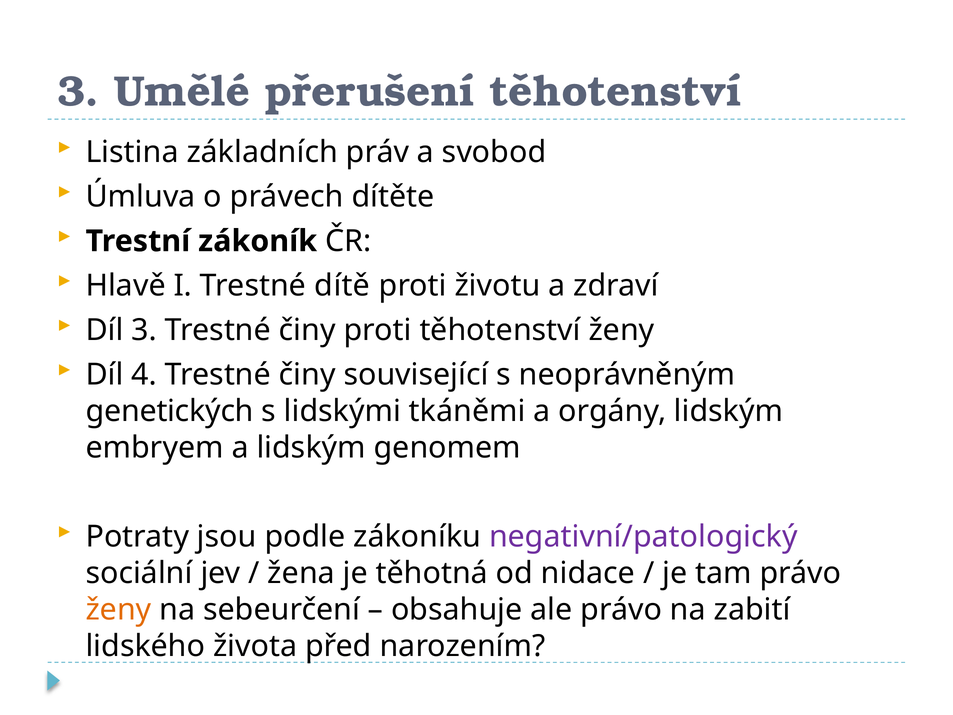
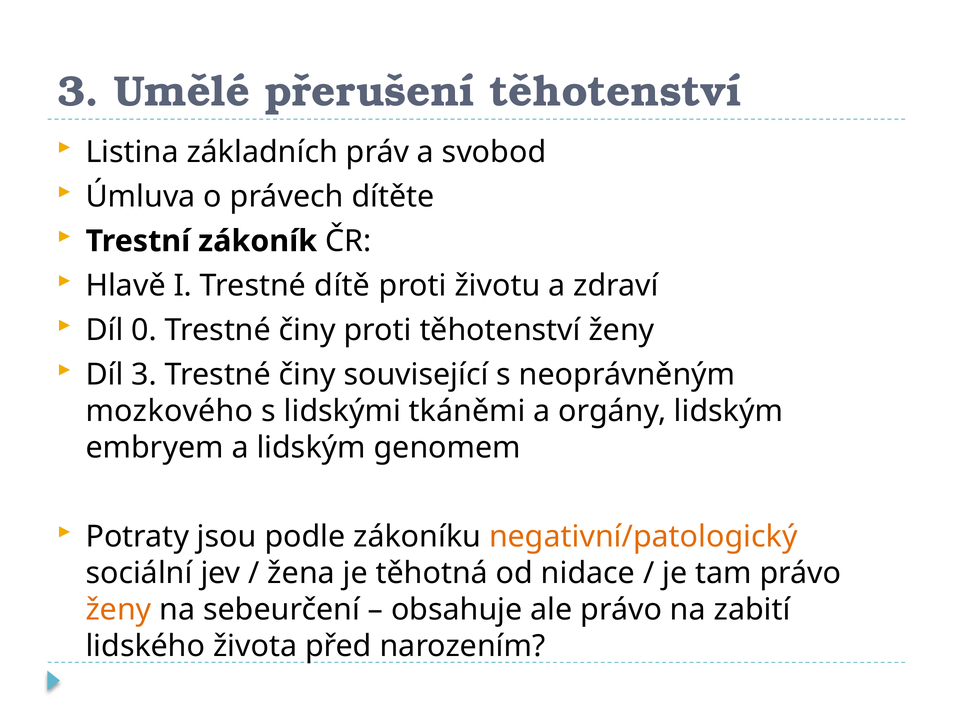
Díl 3: 3 -> 0
Díl 4: 4 -> 3
genetických: genetických -> mozkového
negativní/patologický colour: purple -> orange
